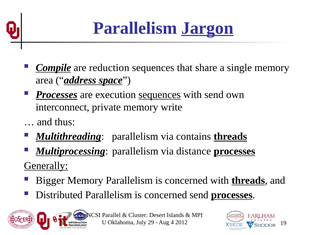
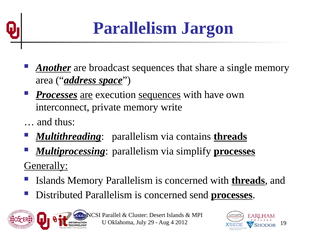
Jargon underline: present -> none
Compile: Compile -> Another
reduction: reduction -> broadcast
are at (86, 95) underline: none -> present
with send: send -> have
distance: distance -> simplify
Bigger at (50, 180): Bigger -> Islands
